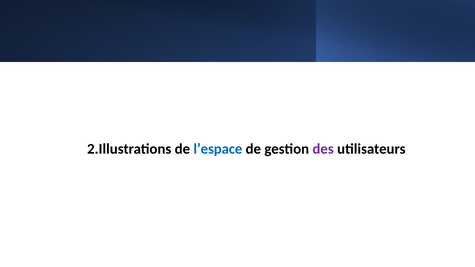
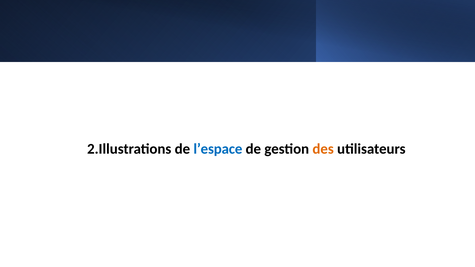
des colour: purple -> orange
